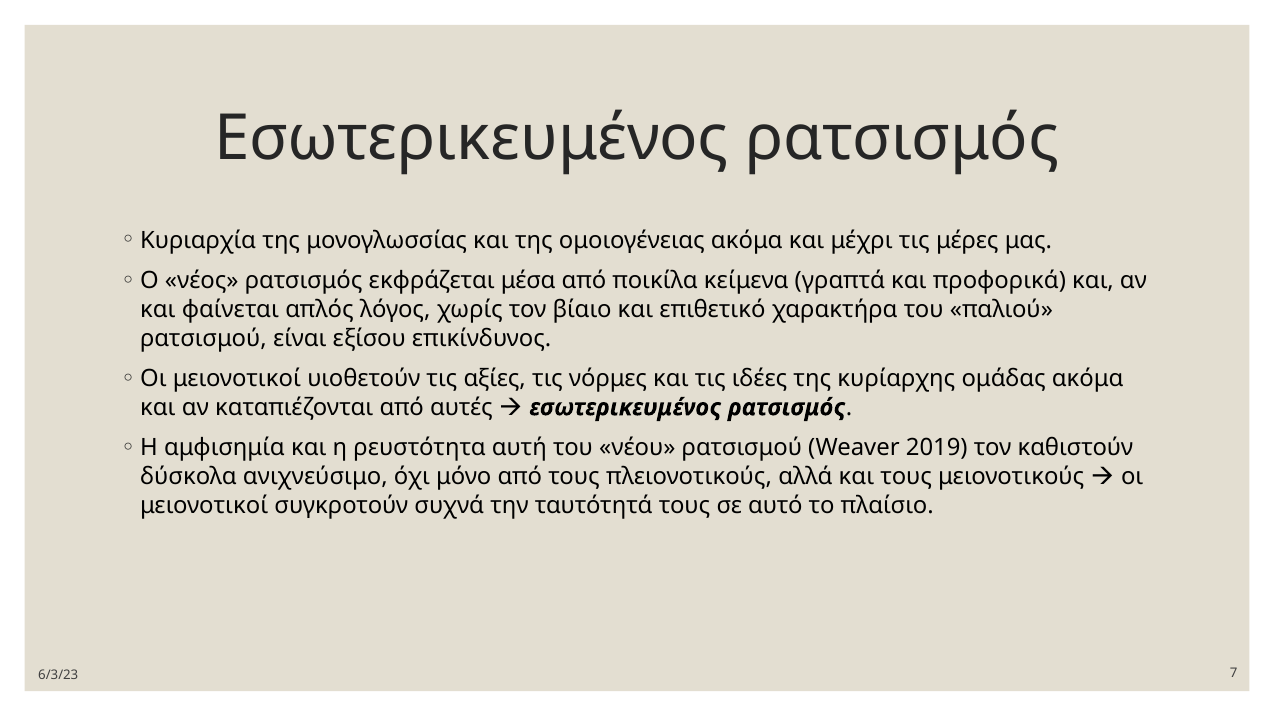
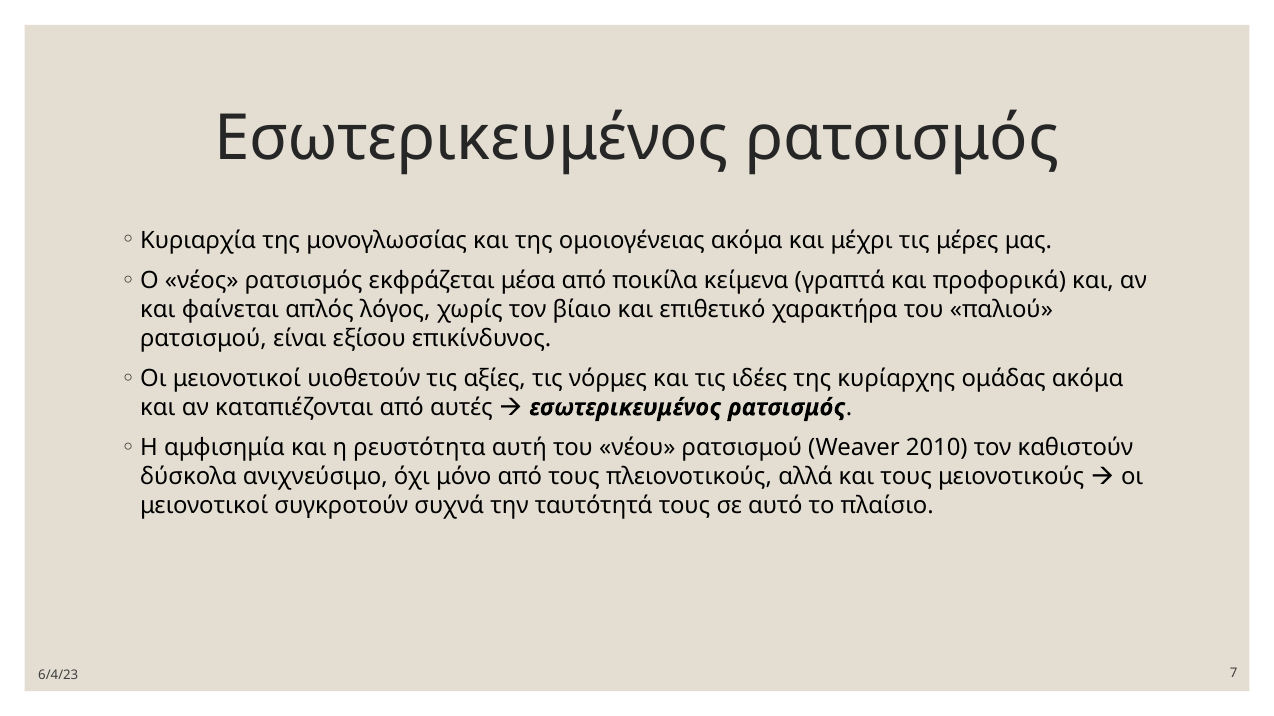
2019: 2019 -> 2010
6/3/23: 6/3/23 -> 6/4/23
